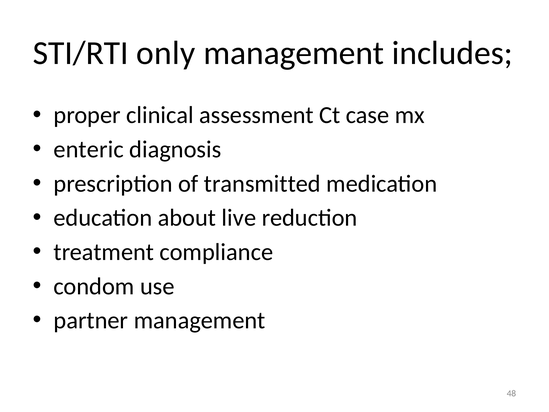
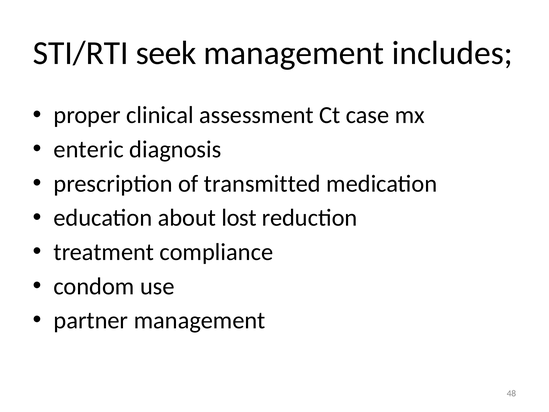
only: only -> seek
live: live -> lost
